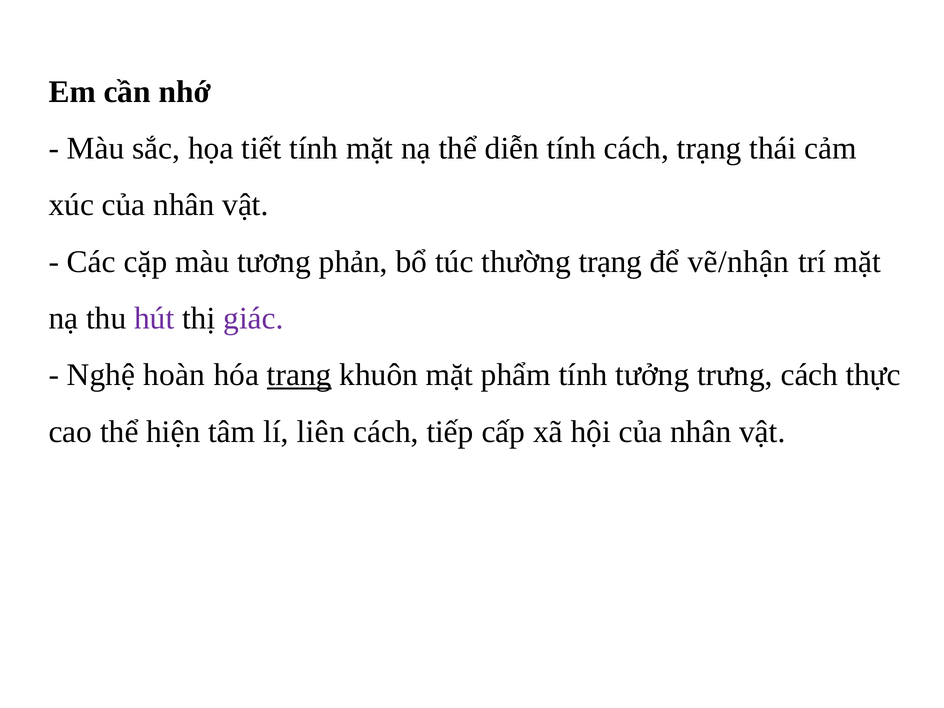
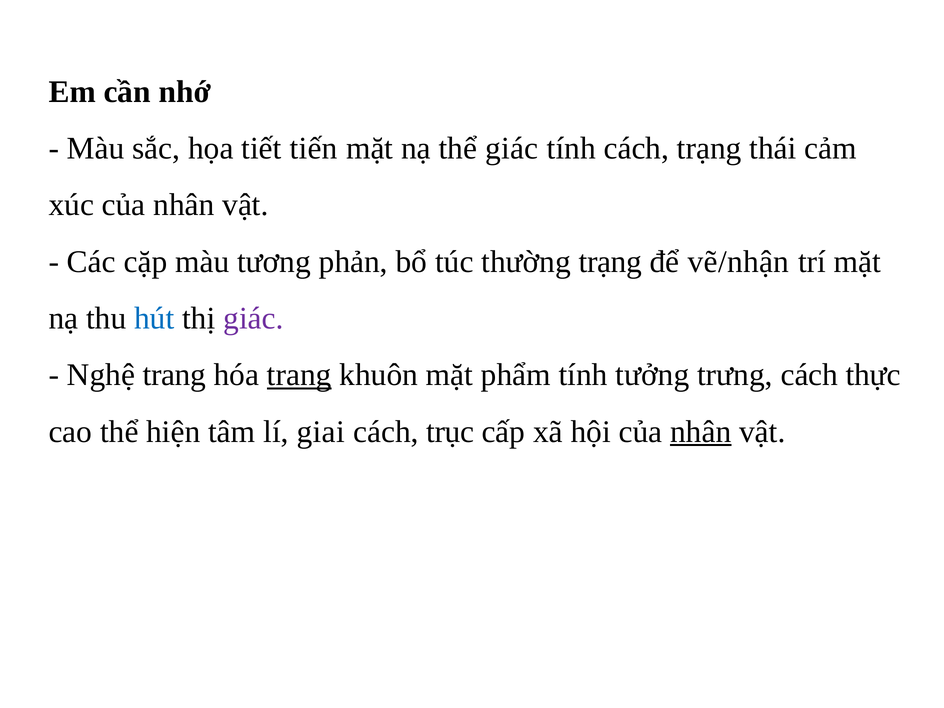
tiết tính: tính -> tiến
thể diễn: diễn -> giác
hút colour: purple -> blue
Nghệ hoàn: hoàn -> trang
liên: liên -> giai
tiếp: tiếp -> trục
nhân at (701, 432) underline: none -> present
